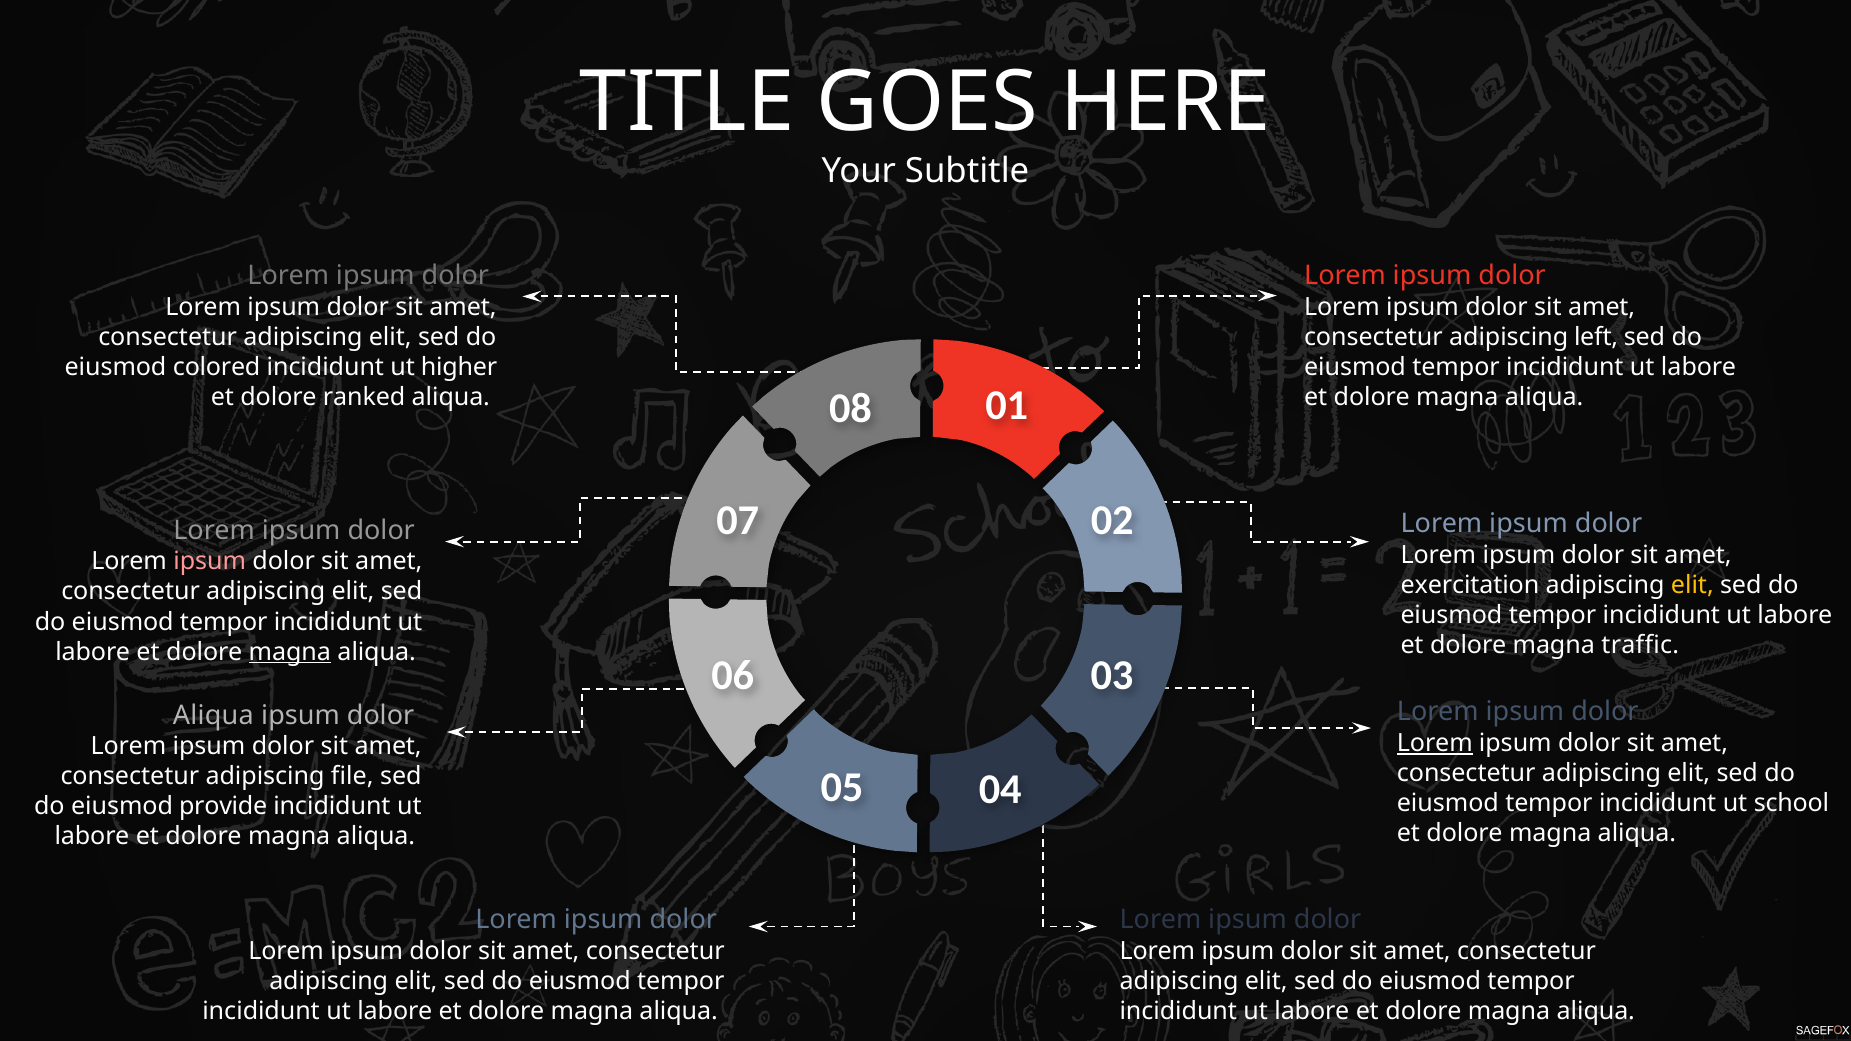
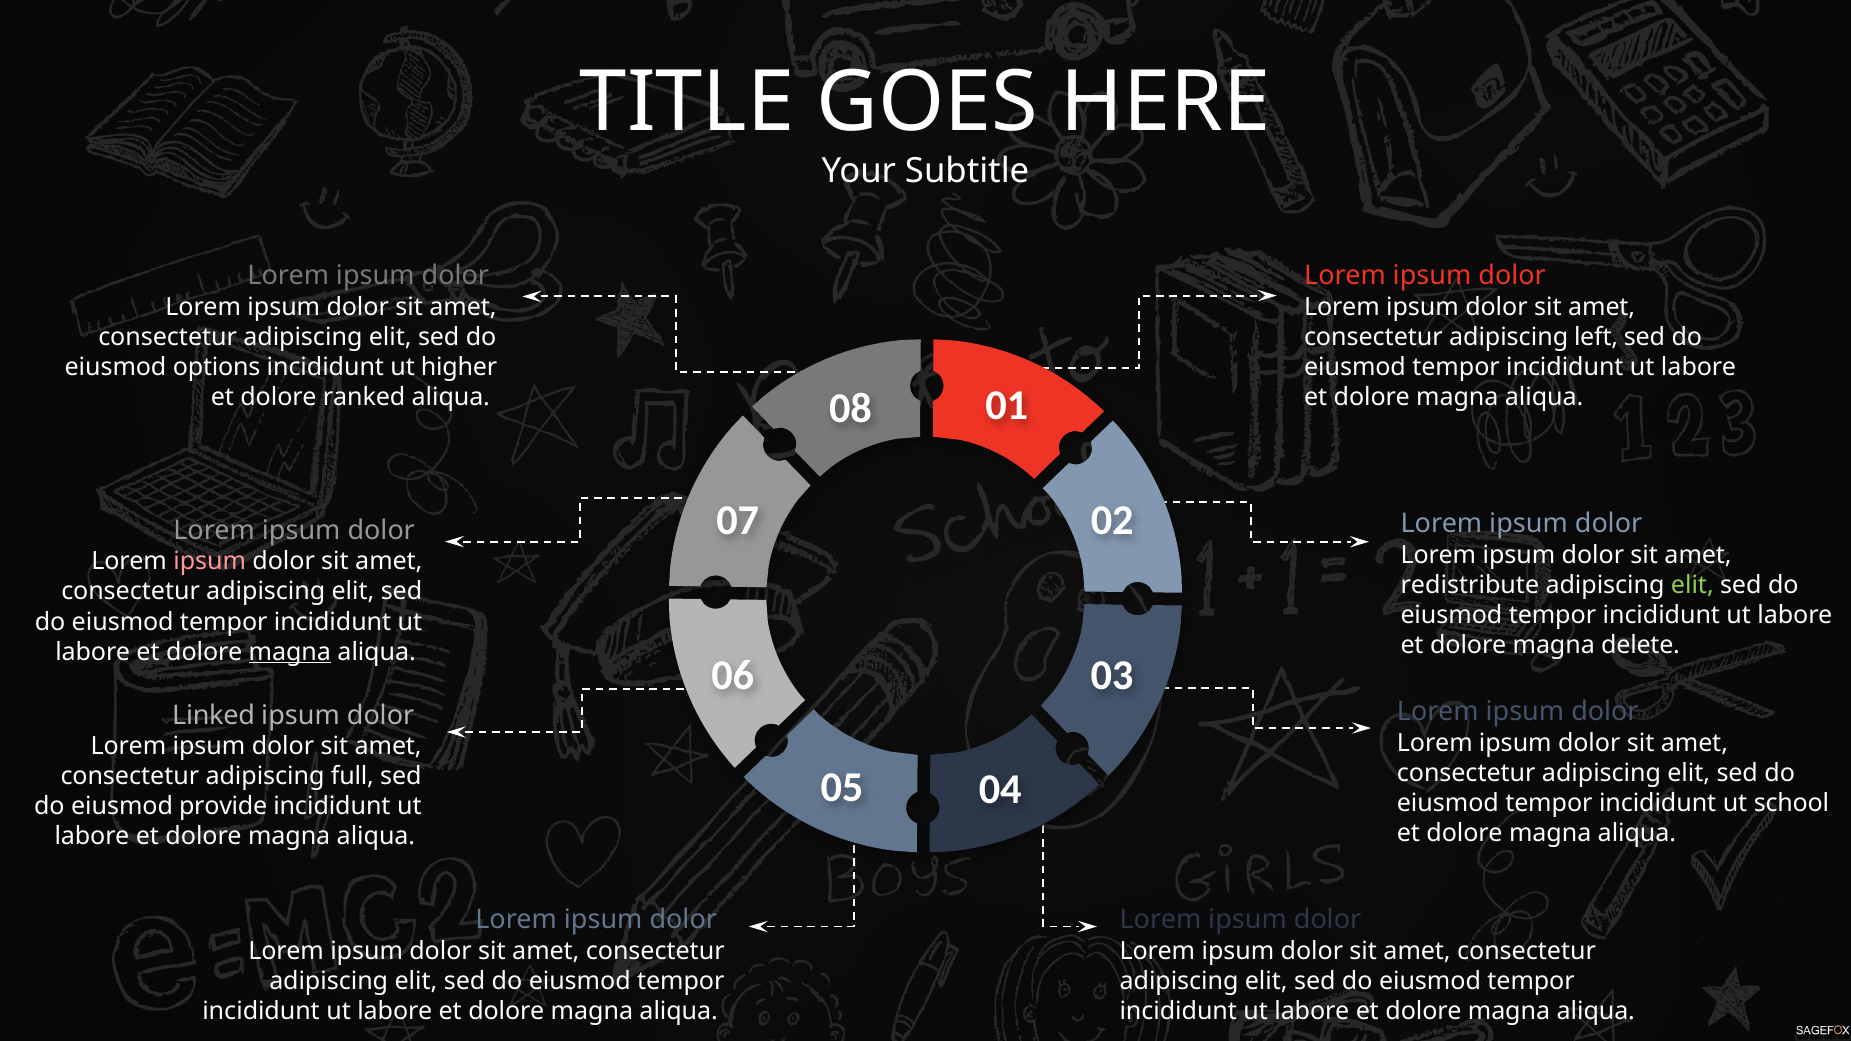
colored: colored -> options
exercitation: exercitation -> redistribute
elit at (1692, 585) colour: yellow -> light green
traffic: traffic -> delete
Aliqua at (213, 715): Aliqua -> Linked
Lorem at (1435, 743) underline: present -> none
file: file -> full
